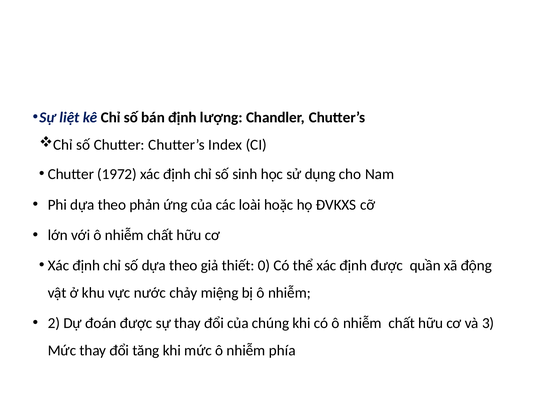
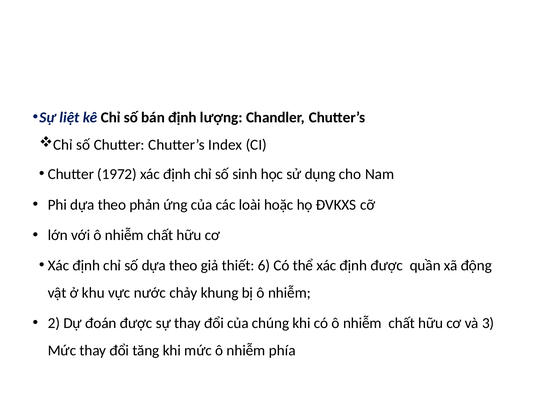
0: 0 -> 6
miệng: miệng -> khung
